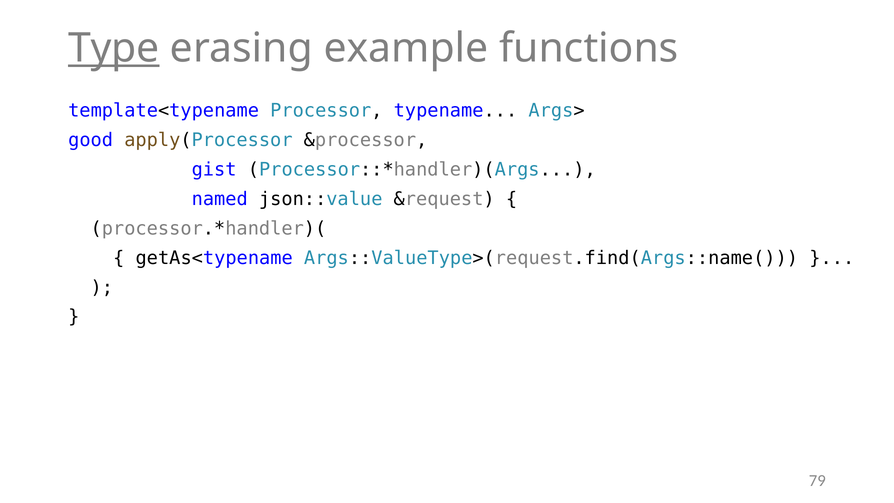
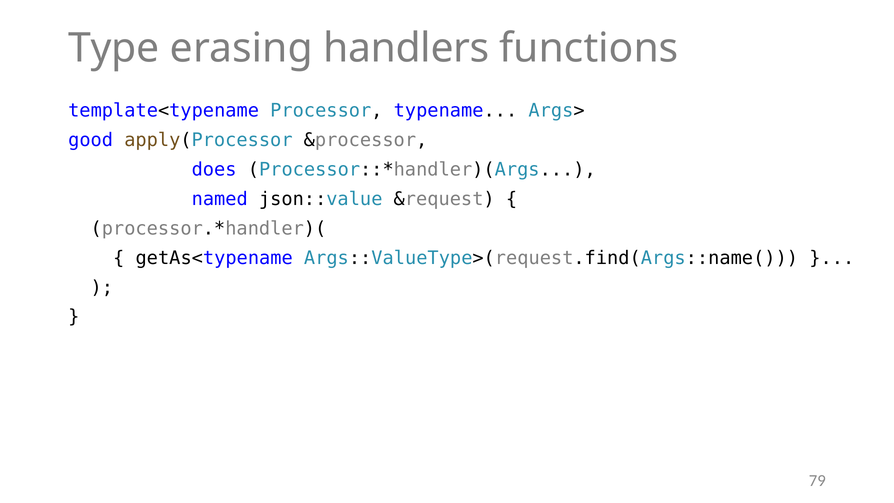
Type underline: present -> none
example: example -> handlers
gist: gist -> does
